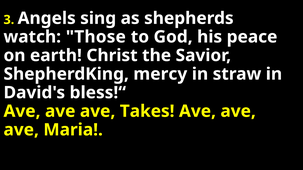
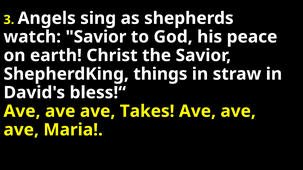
watch Those: Those -> Savior
mercy: mercy -> things
